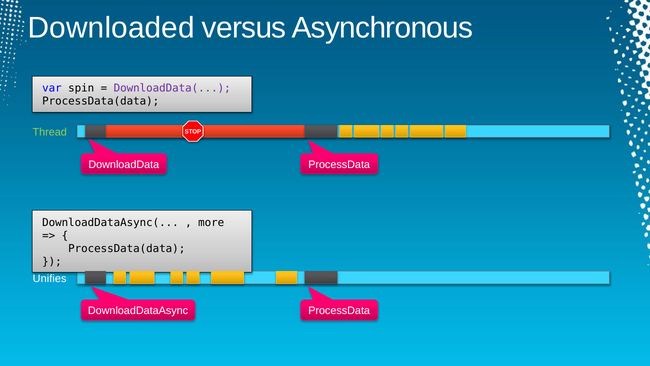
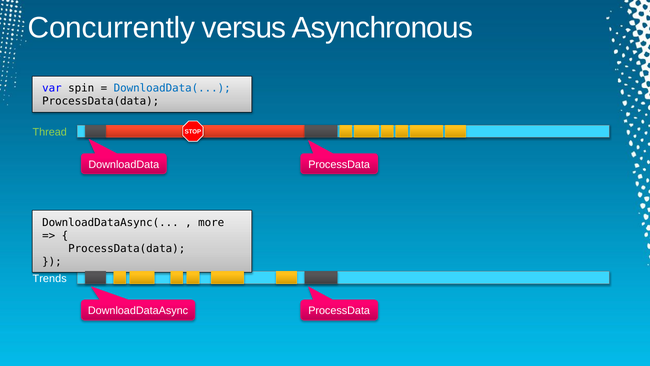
Downloaded: Downloaded -> Concurrently
DownloadData( colour: purple -> blue
Unifies: Unifies -> Trends
